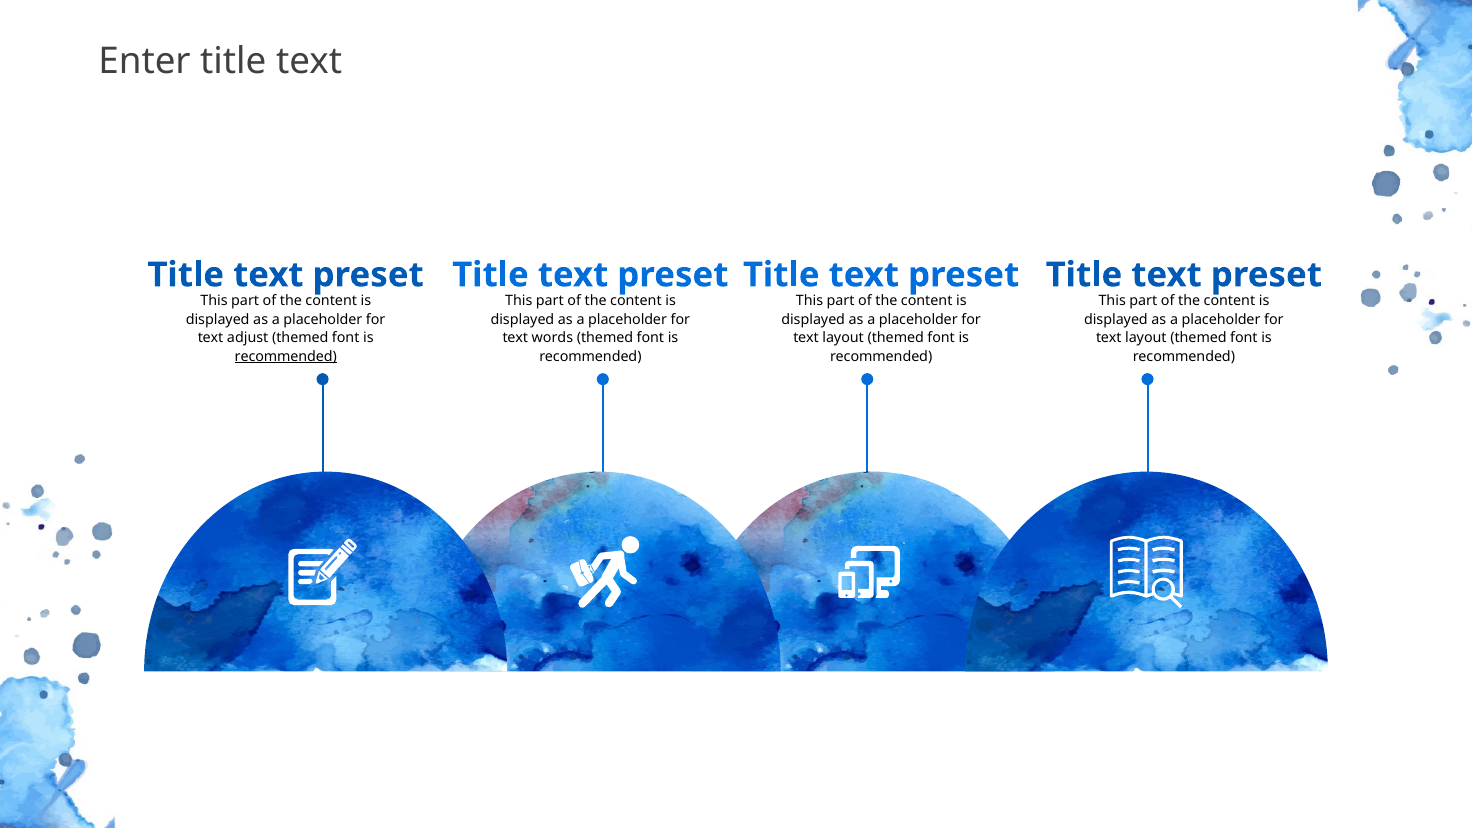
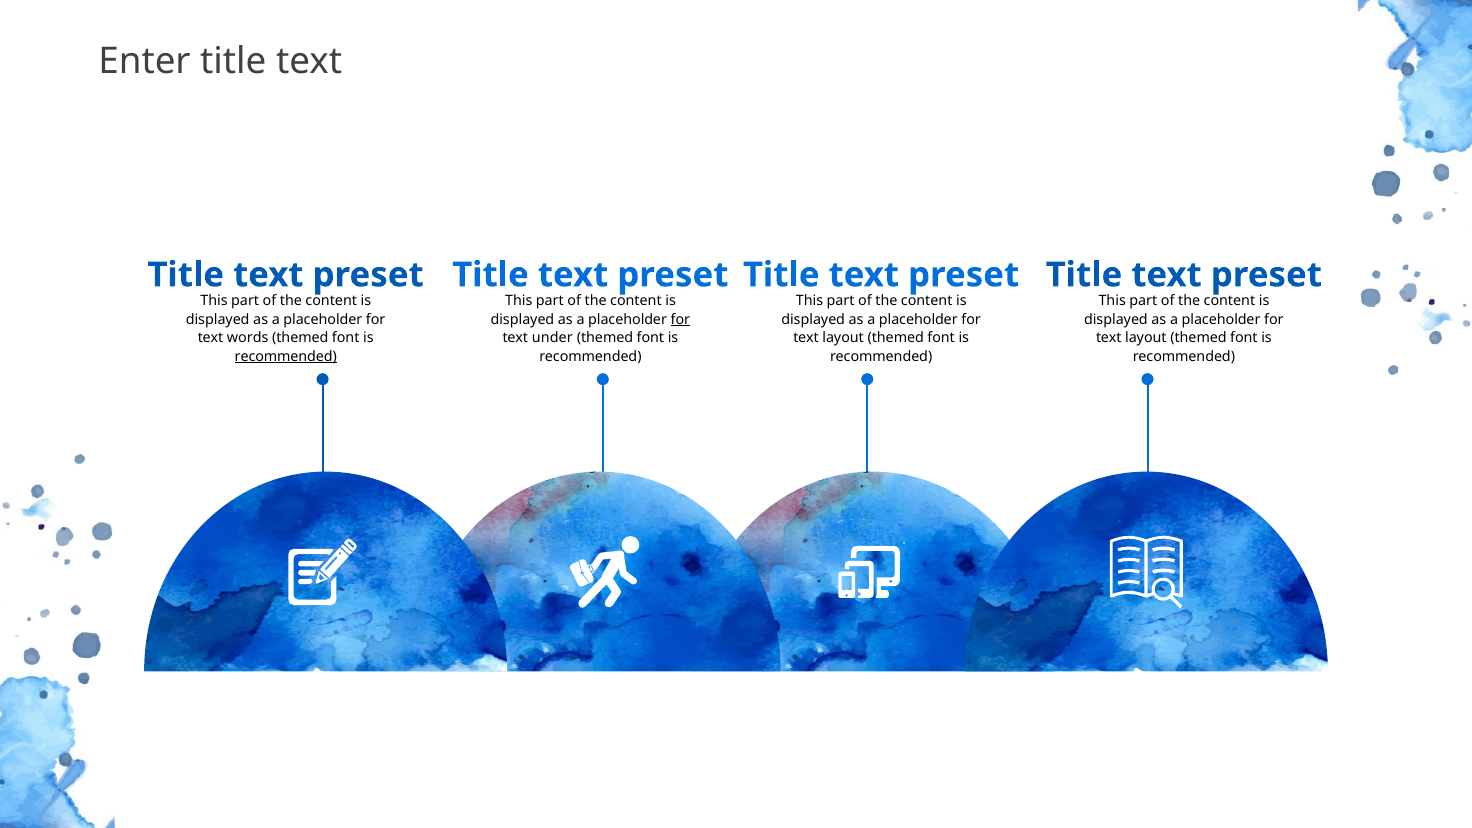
for at (680, 319) underline: none -> present
adjust: adjust -> words
words: words -> under
